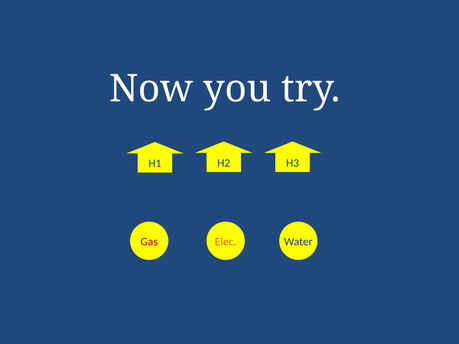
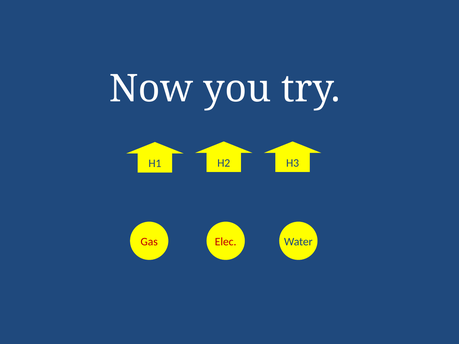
Elec colour: orange -> red
